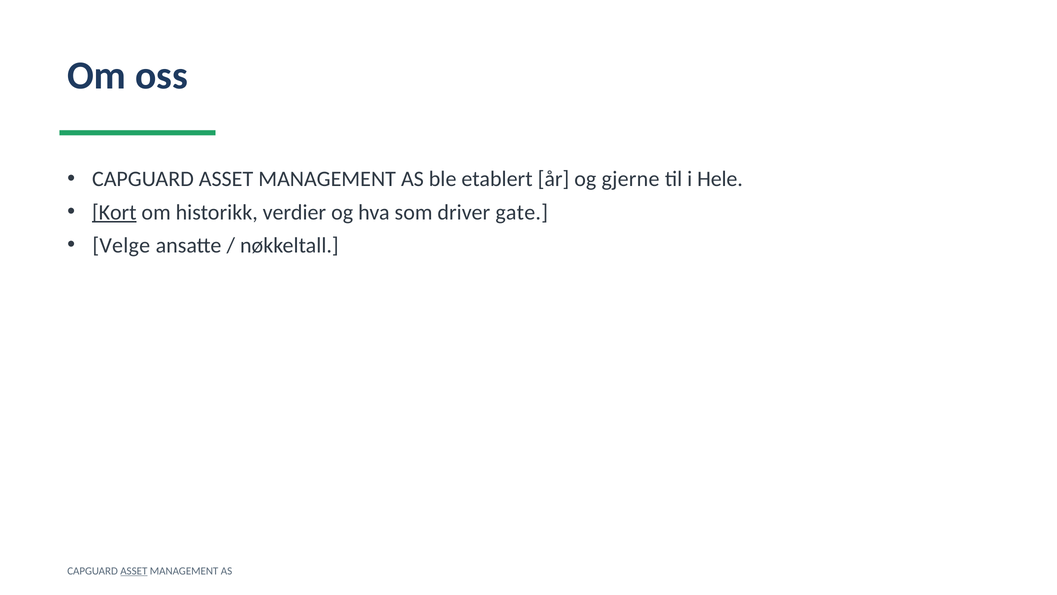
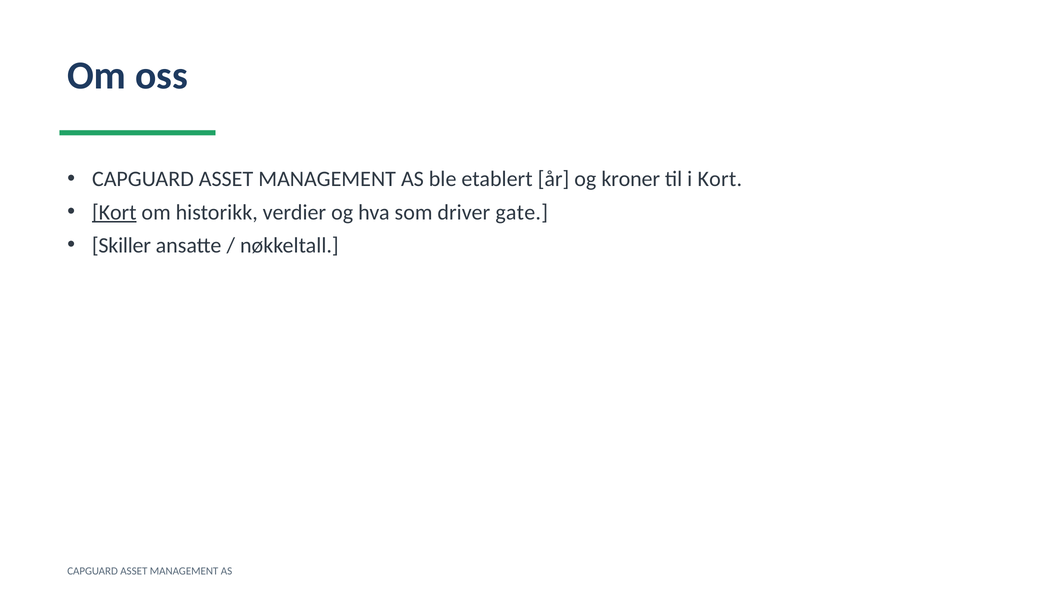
gjerne: gjerne -> kroner
i Hele: Hele -> Kort
Velge: Velge -> Skiller
ASSET at (134, 570) underline: present -> none
